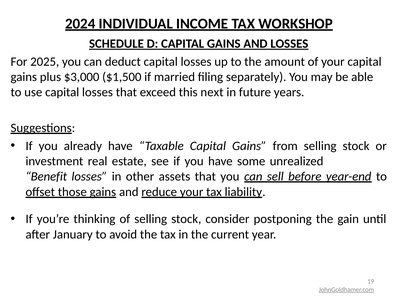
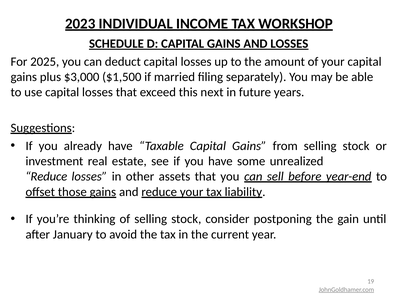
2024: 2024 -> 2023
Benefit at (46, 176): Benefit -> Reduce
